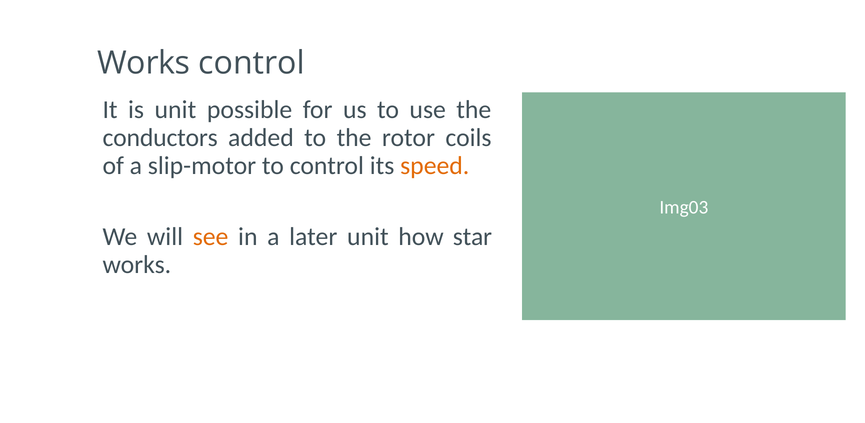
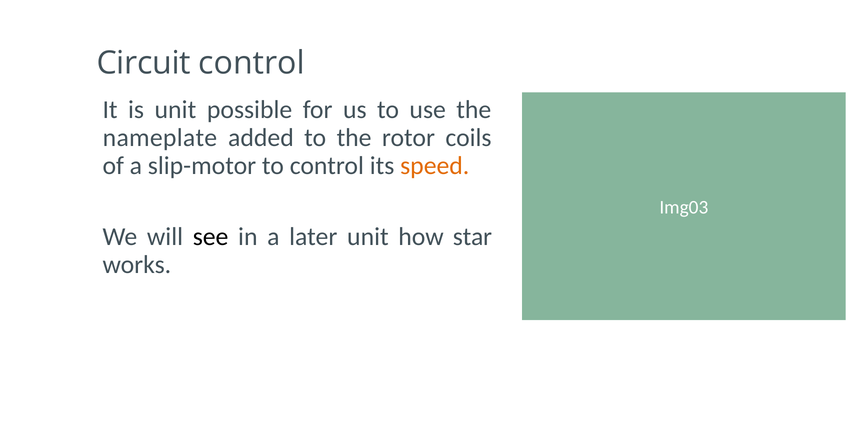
Works at (144, 63): Works -> Circuit
conductors: conductors -> nameplate
see colour: orange -> black
